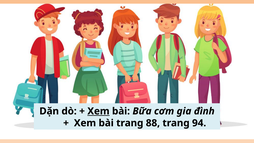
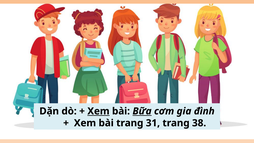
Bữa underline: none -> present
88: 88 -> 31
94: 94 -> 38
